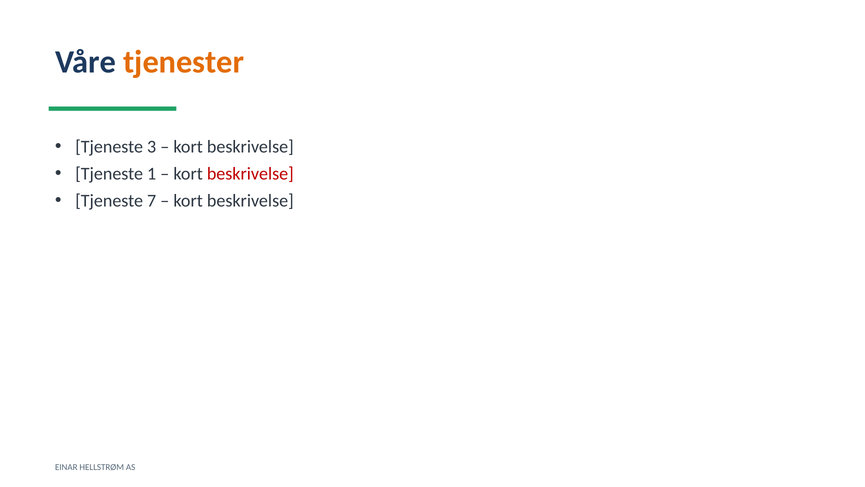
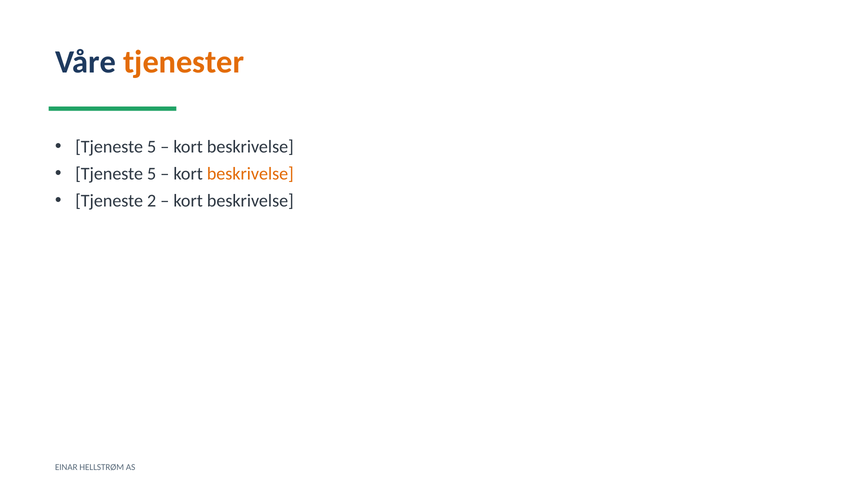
3 at (152, 147): 3 -> 5
1 at (152, 174): 1 -> 5
beskrivelse at (250, 174) colour: red -> orange
7: 7 -> 2
